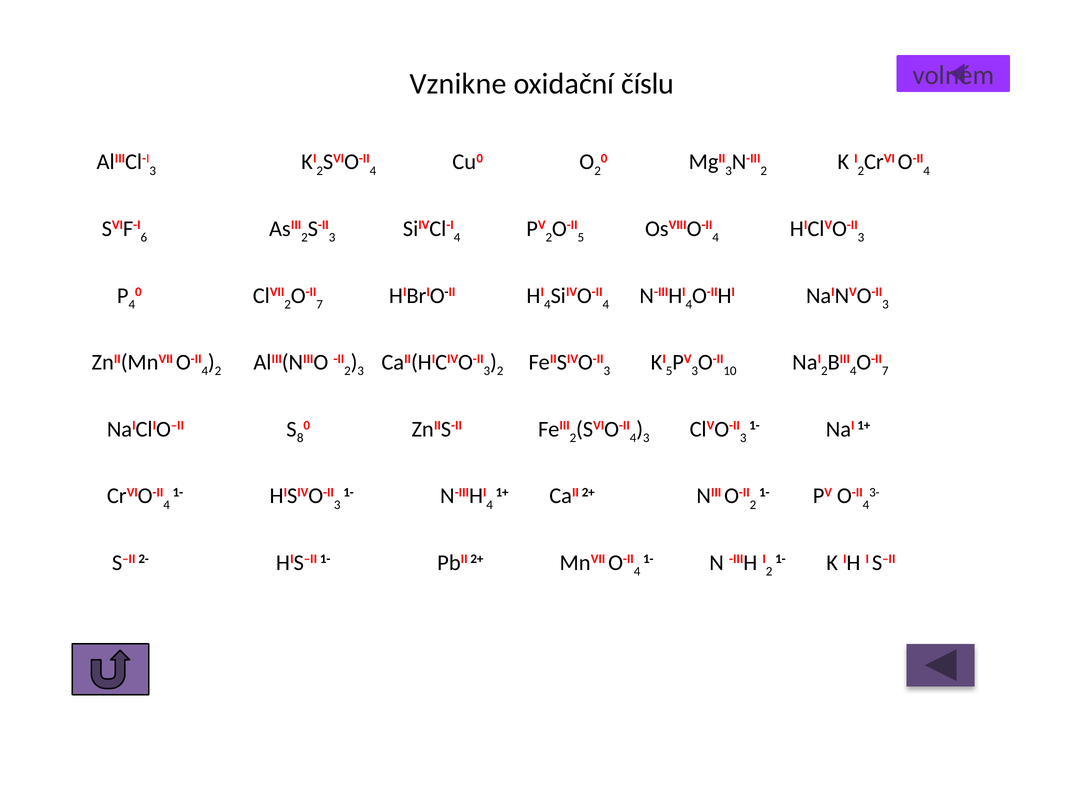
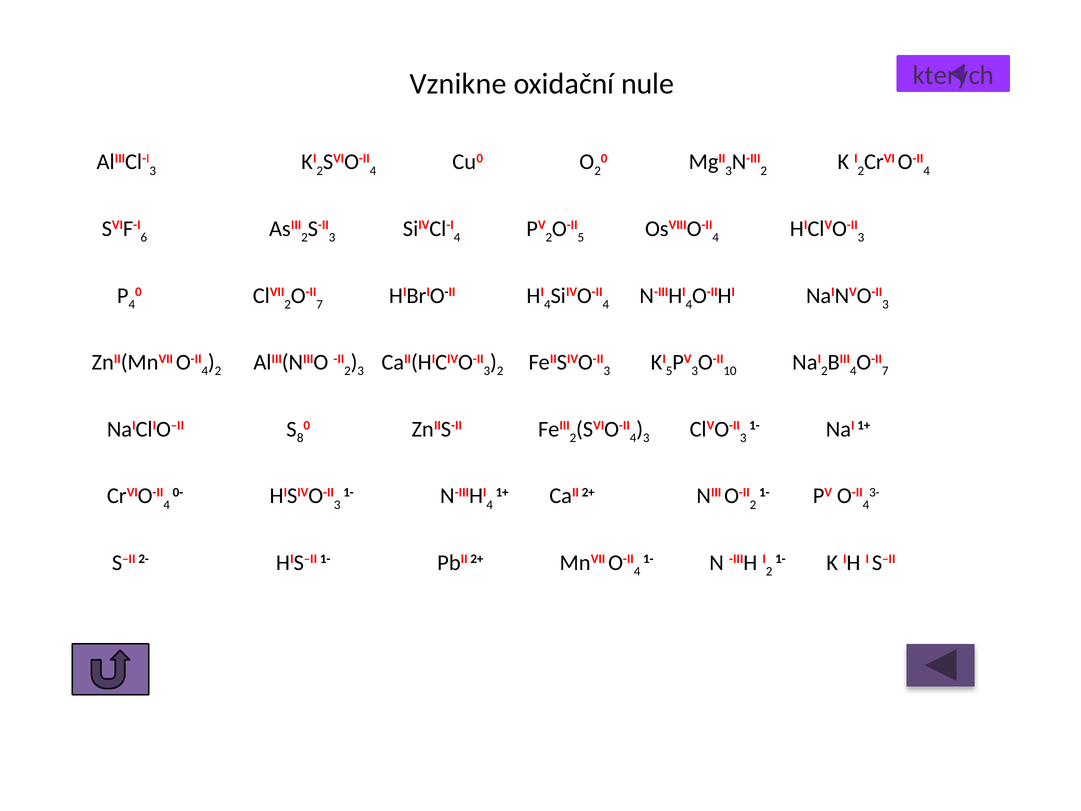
volném: volném -> kterých
číslu: číslu -> nule
1- at (178, 492): 1- -> 0-
